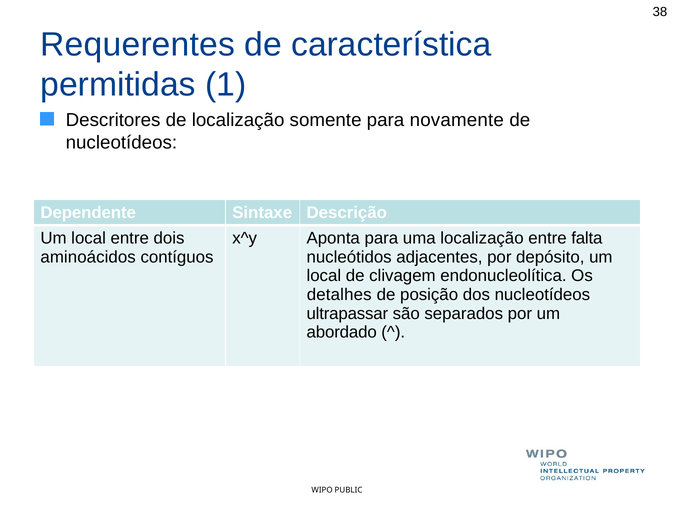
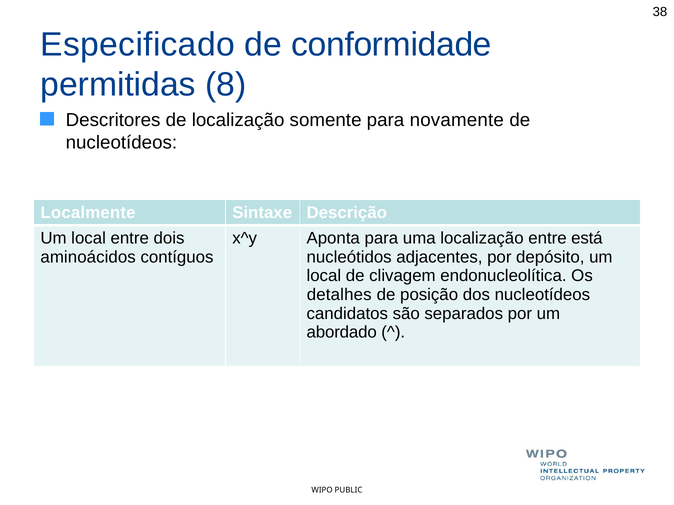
Requerentes: Requerentes -> Especificado
característica: característica -> conformidade
1: 1 -> 8
Dependente: Dependente -> Localmente
falta: falta -> está
ultrapassar: ultrapassar -> candidatos
